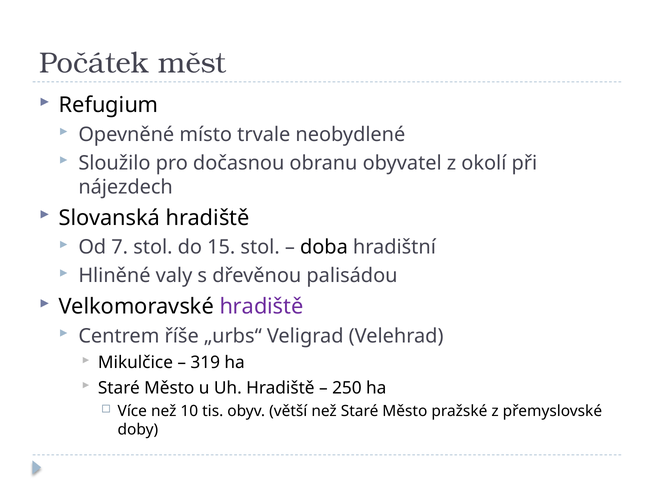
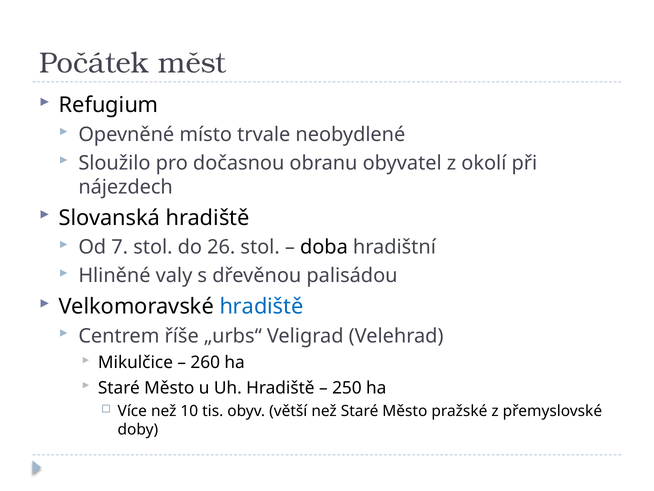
15: 15 -> 26
hradiště at (262, 306) colour: purple -> blue
319: 319 -> 260
